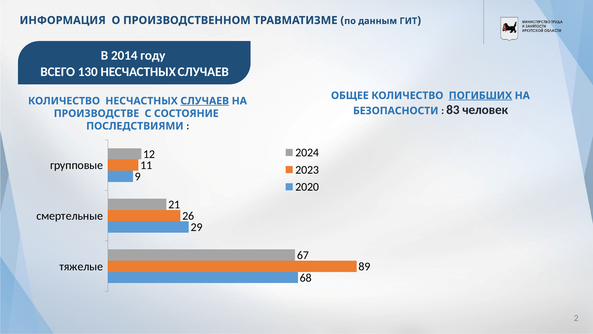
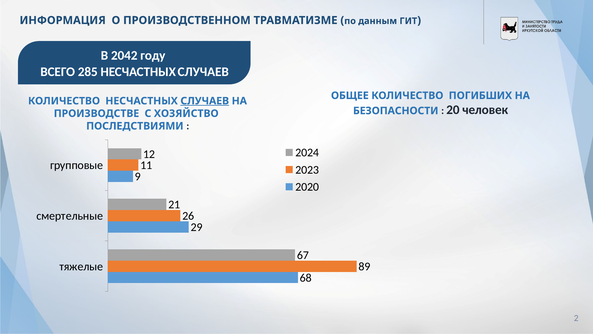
2014: 2014 -> 2042
130: 130 -> 285
ПОГИБШИХ underline: present -> none
83: 83 -> 20
СОСТОЯНИЕ: СОСТОЯНИЕ -> ХОЗЯЙСТВО
